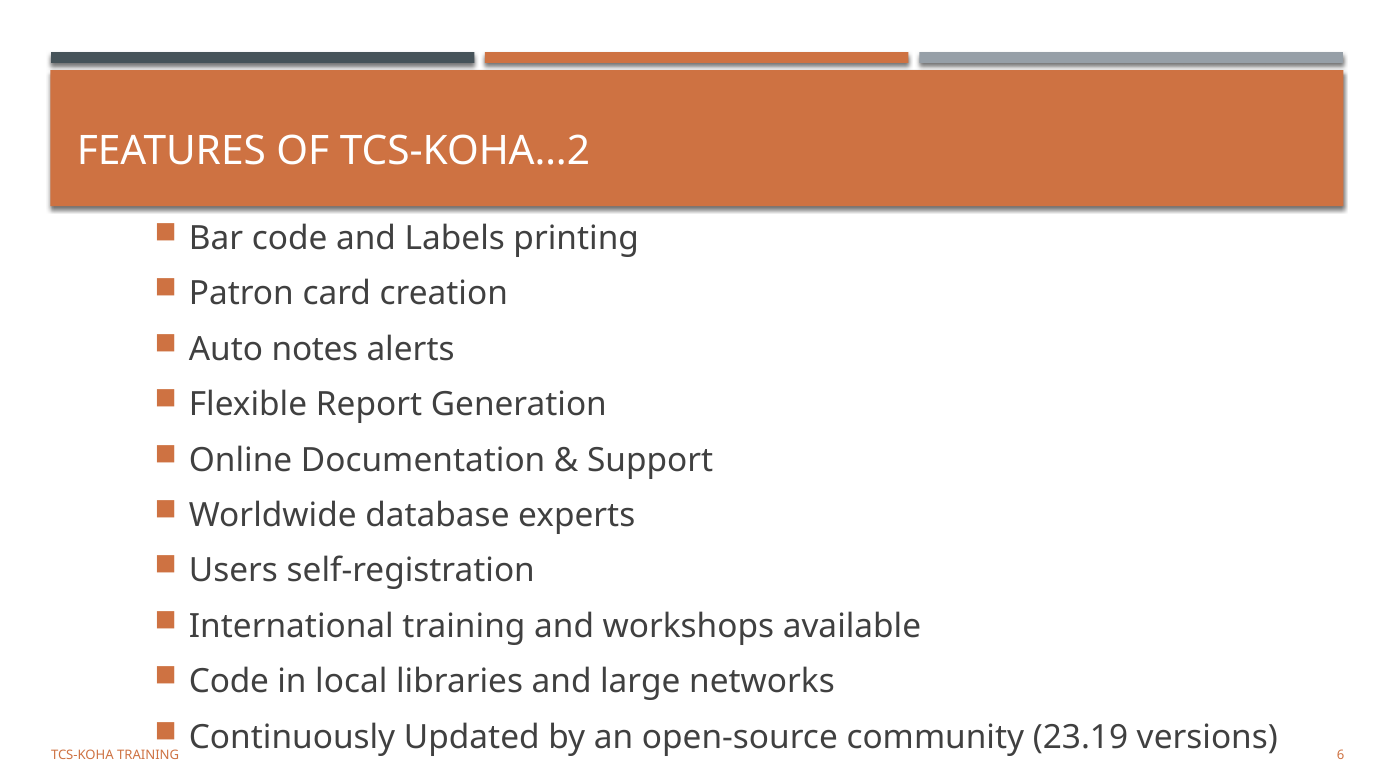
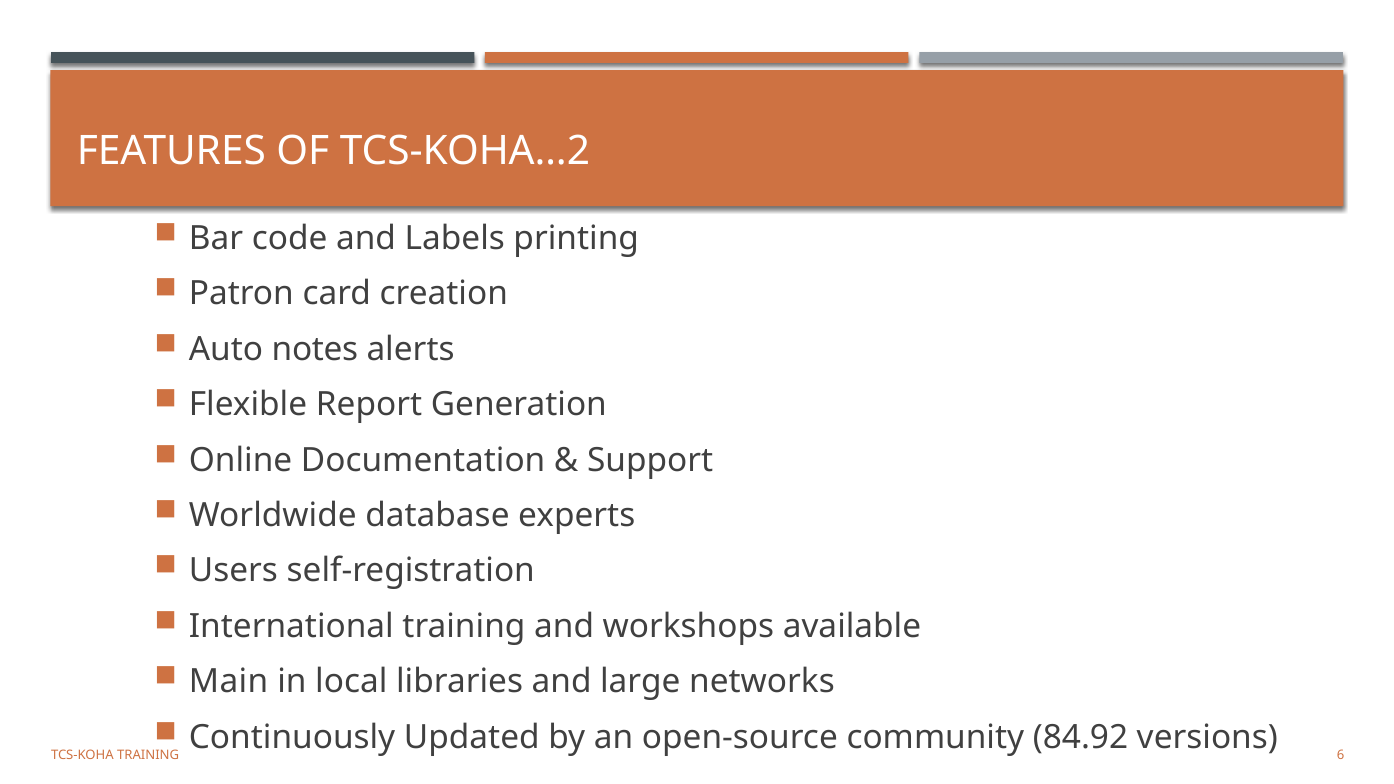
Code at (229, 682): Code -> Main
23.19: 23.19 -> 84.92
